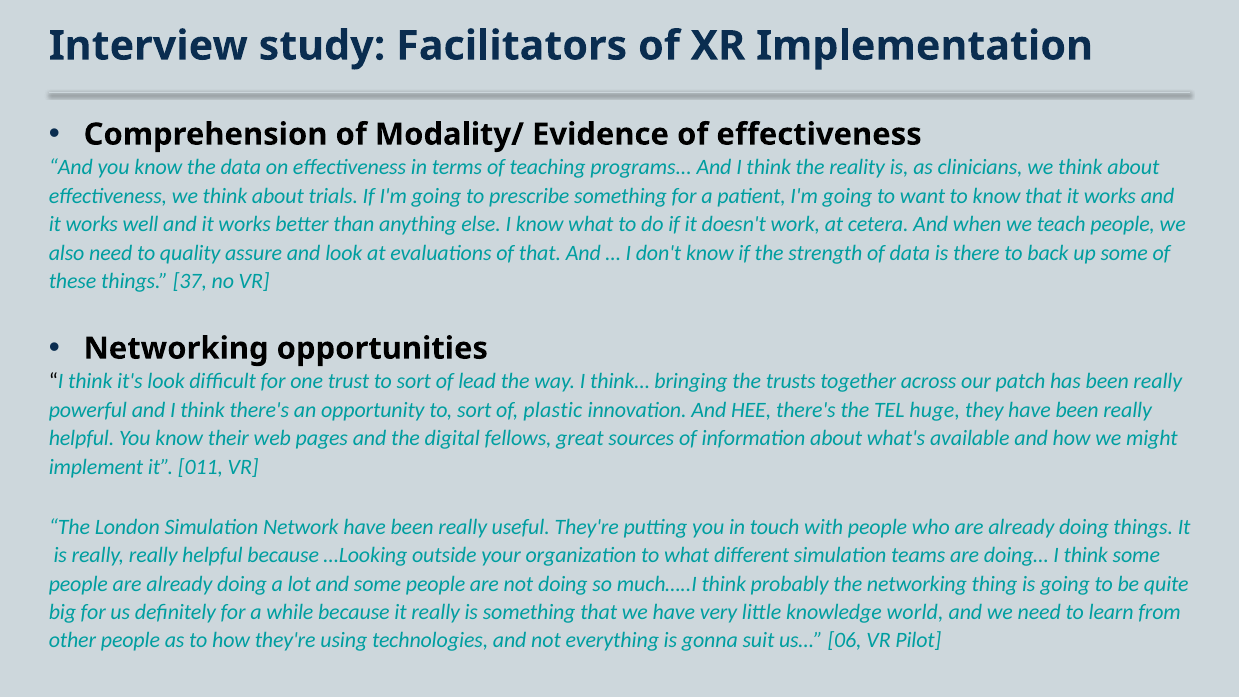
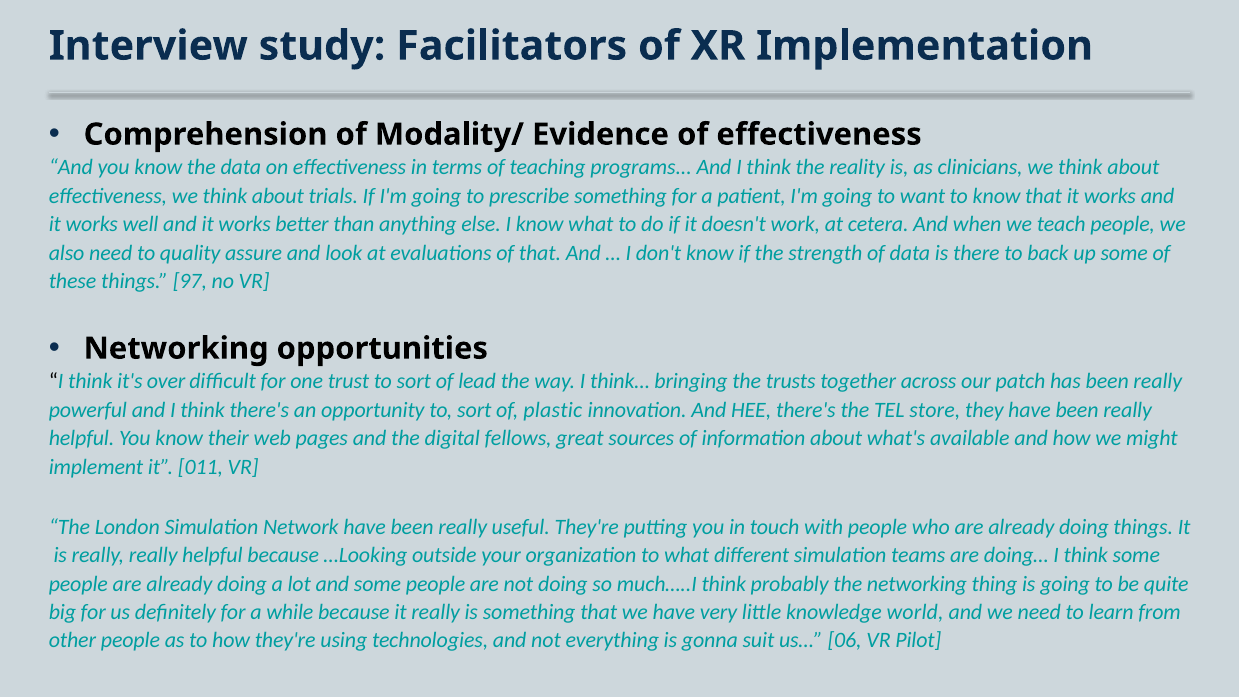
37: 37 -> 97
it's look: look -> over
huge: huge -> store
